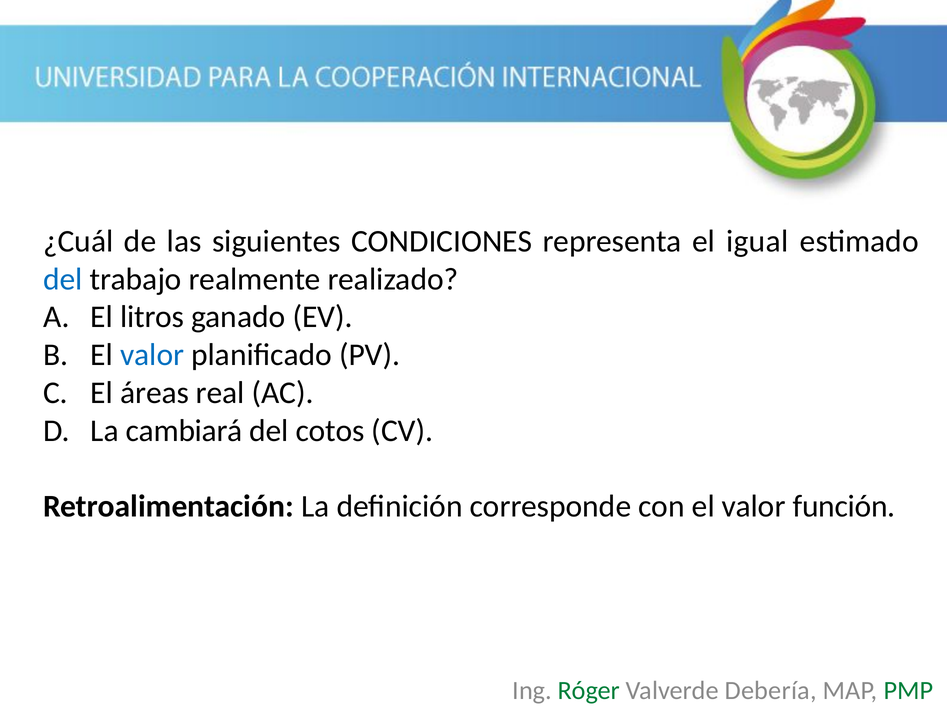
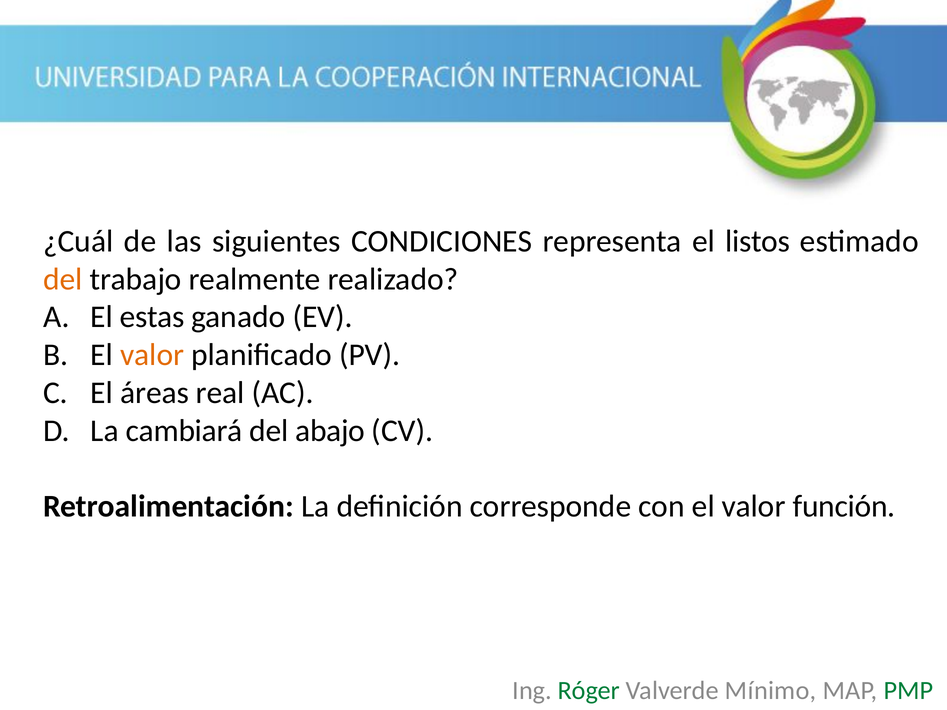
igual: igual -> listos
del at (63, 279) colour: blue -> orange
litros: litros -> estas
valor at (152, 355) colour: blue -> orange
cotos: cotos -> abajo
Debería: Debería -> Mínimo
